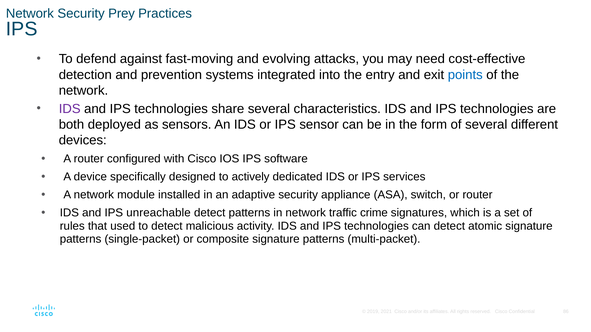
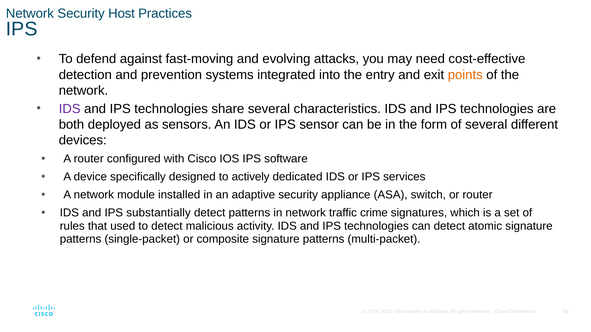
Prey: Prey -> Host
points colour: blue -> orange
unreachable: unreachable -> substantially
